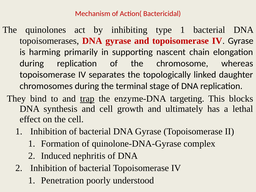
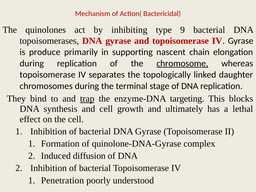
type 1: 1 -> 9
harming: harming -> produce
chromosome underline: none -> present
nephritis: nephritis -> diffusion
